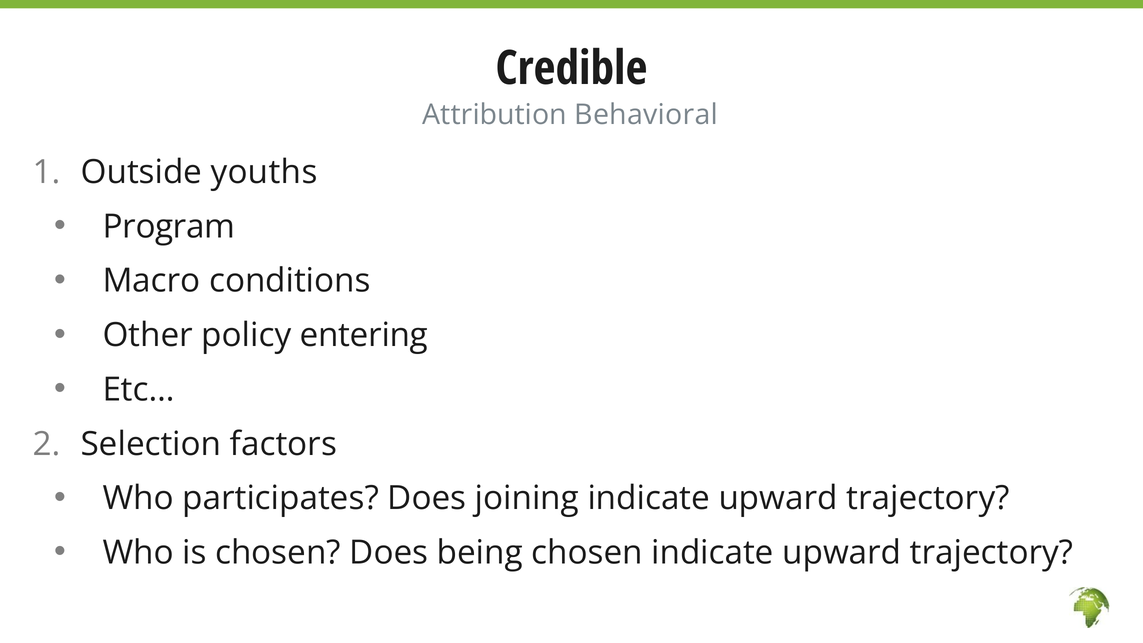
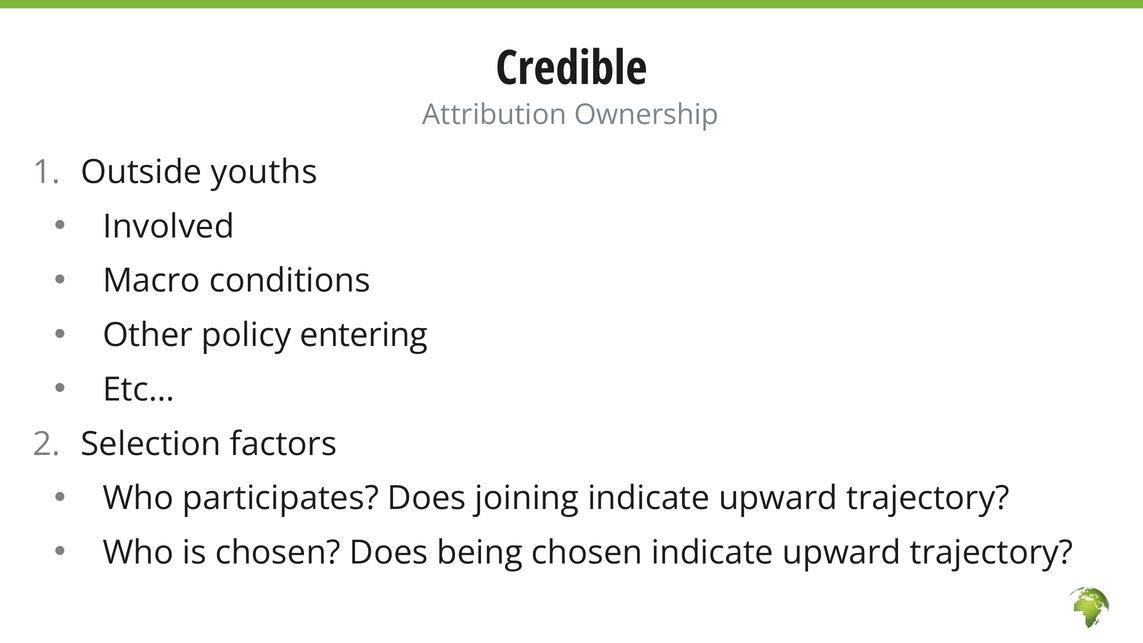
Behavioral: Behavioral -> Ownership
Program: Program -> Involved
